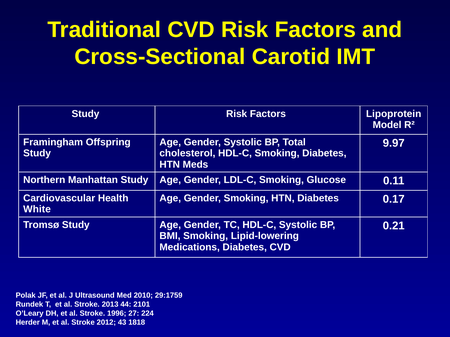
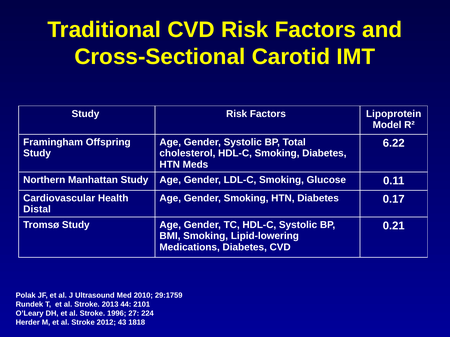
9.97: 9.97 -> 6.22
White: White -> Distal
